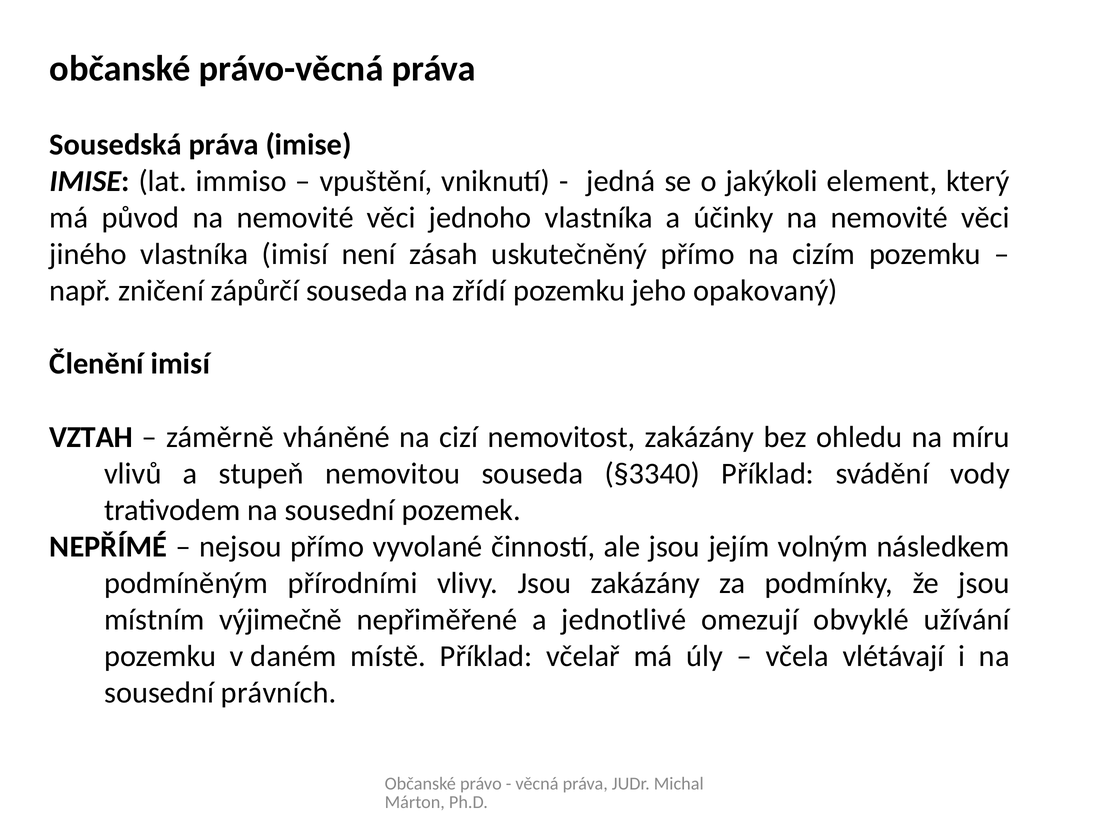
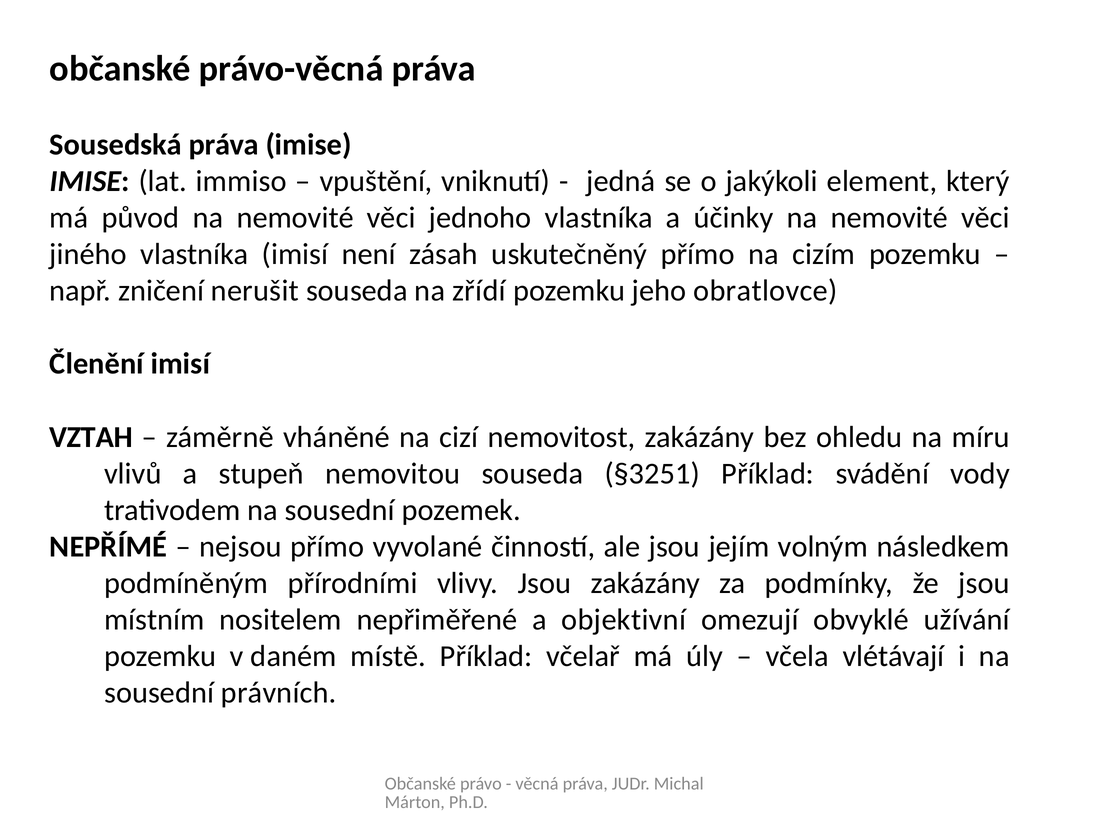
zápůrčí: zápůrčí -> nerušit
opakovaný: opakovaný -> obratlovce
§3340: §3340 -> §3251
výjimečně: výjimečně -> nositelem
jednotlivé: jednotlivé -> objektivní
